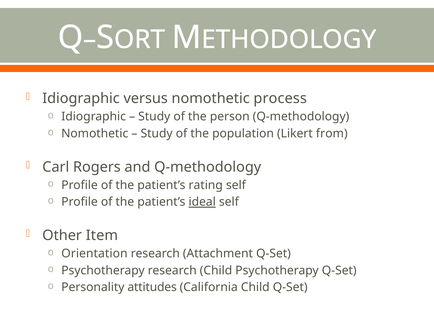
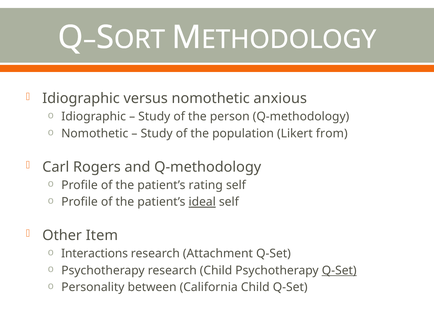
process: process -> anxious
Orientation: Orientation -> Interactions
Q-Set at (339, 271) underline: none -> present
attitudes: attitudes -> between
